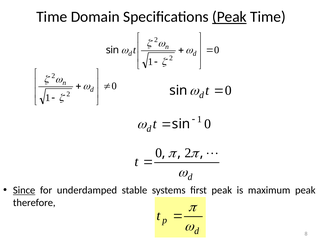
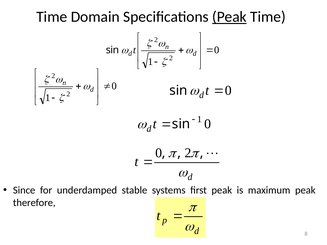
Since underline: present -> none
